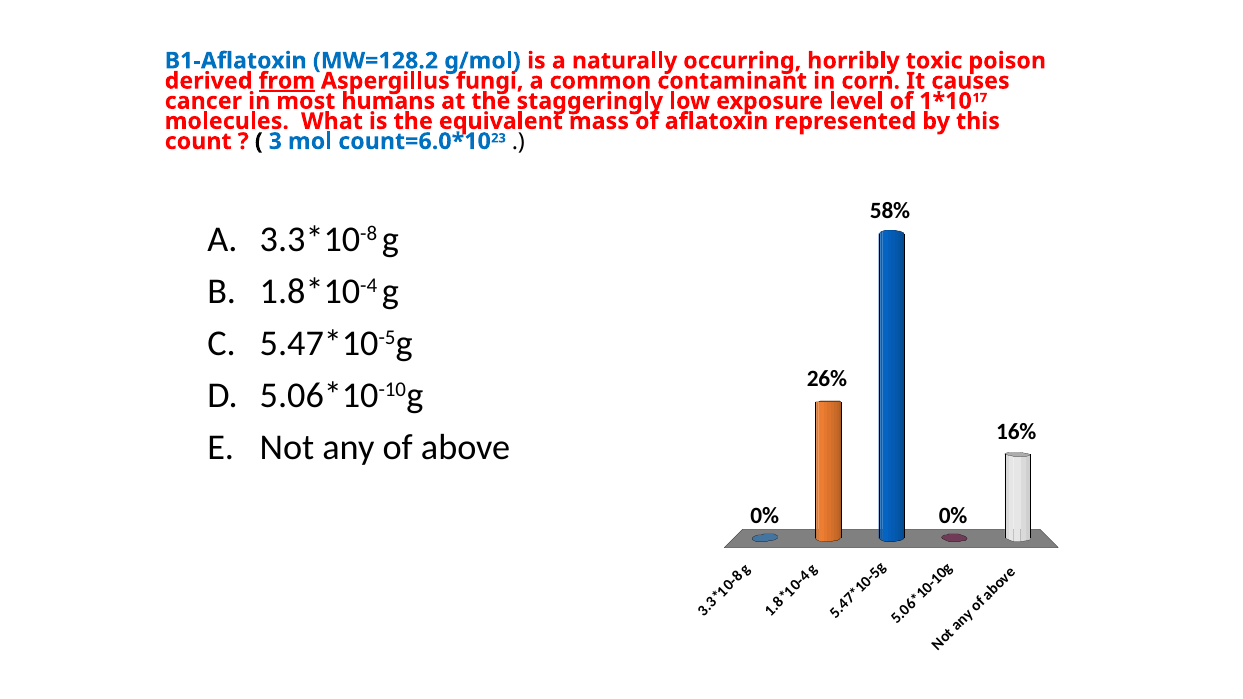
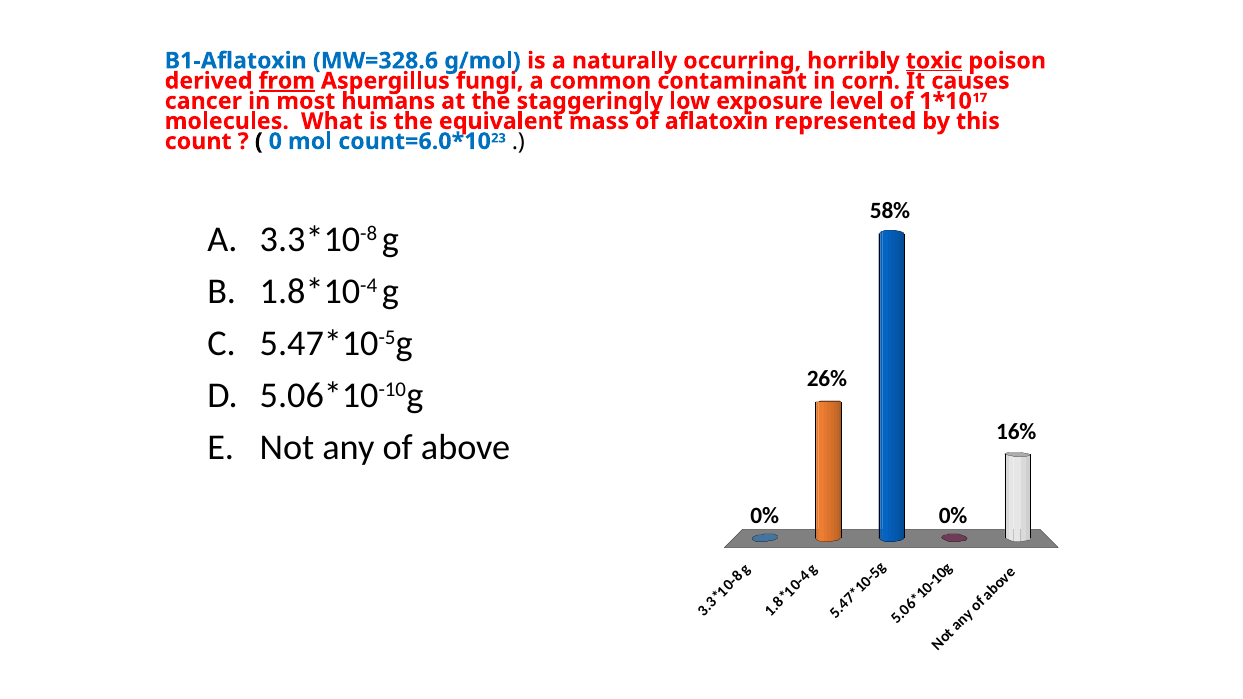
MW=128.2: MW=128.2 -> MW=328.6
toxic underline: none -> present
3 at (275, 141): 3 -> 0
